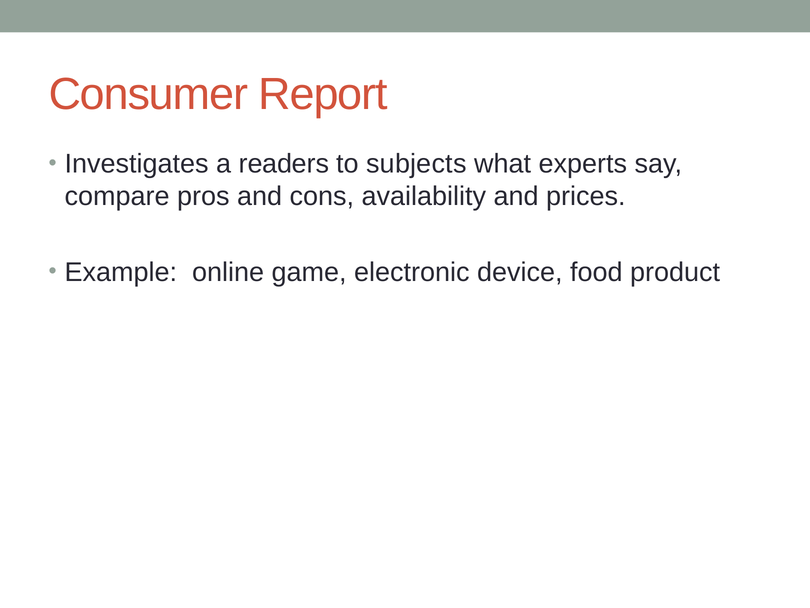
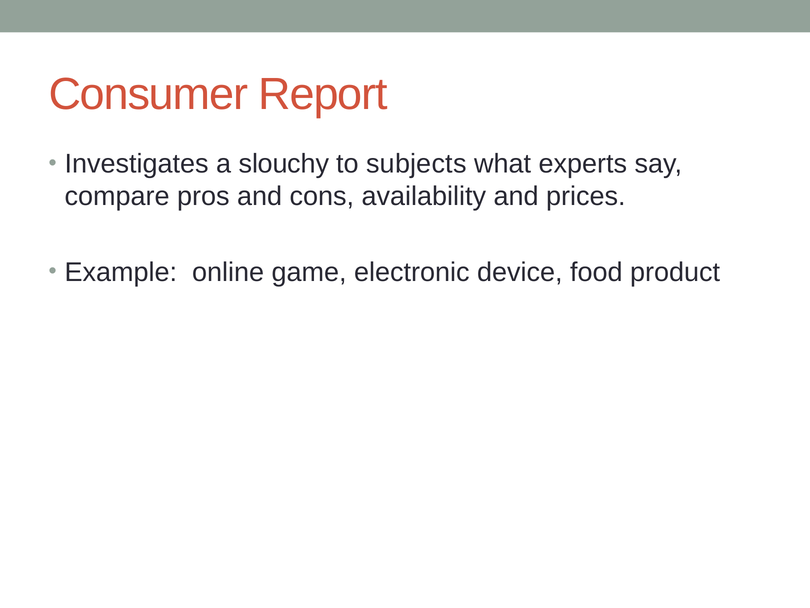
readers: readers -> slouchy
